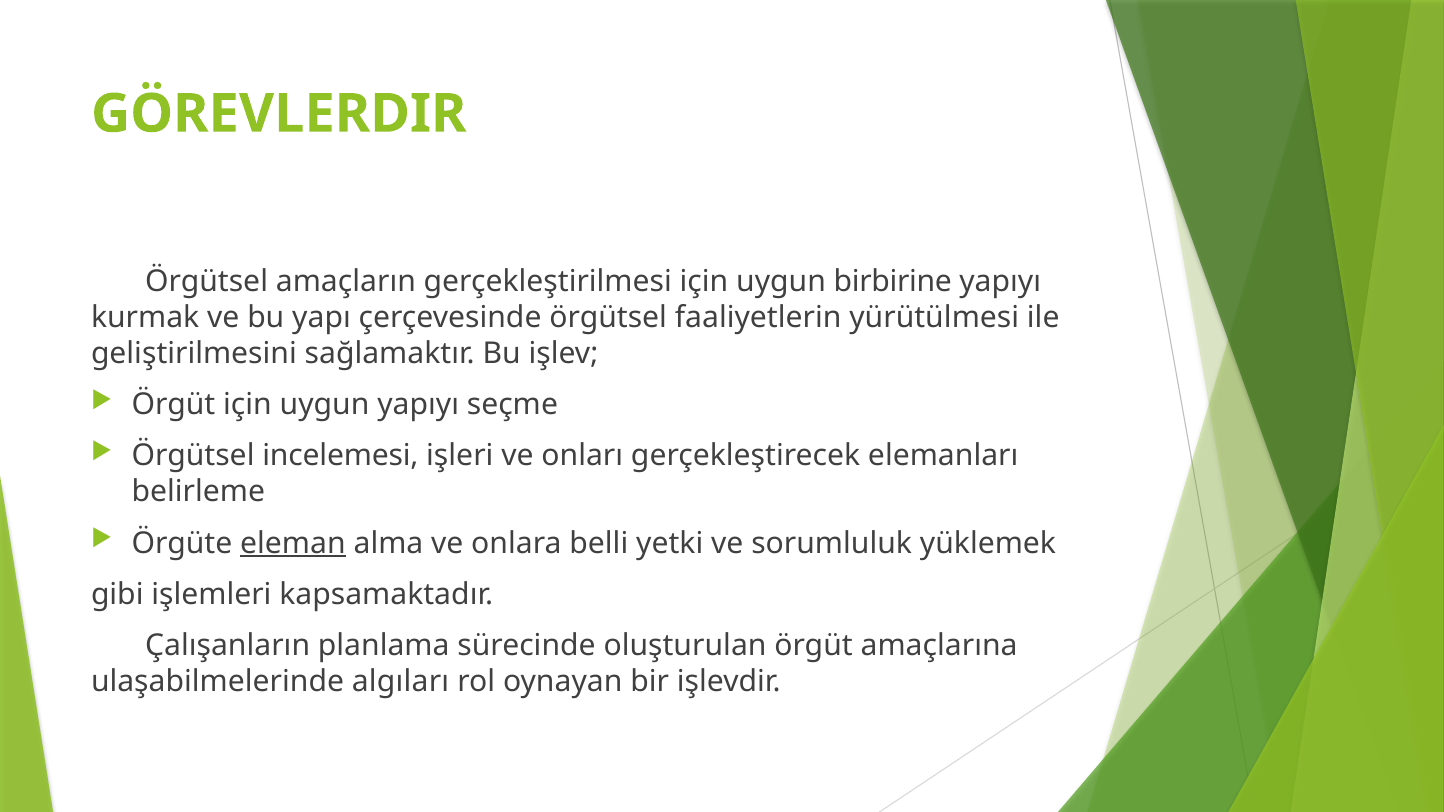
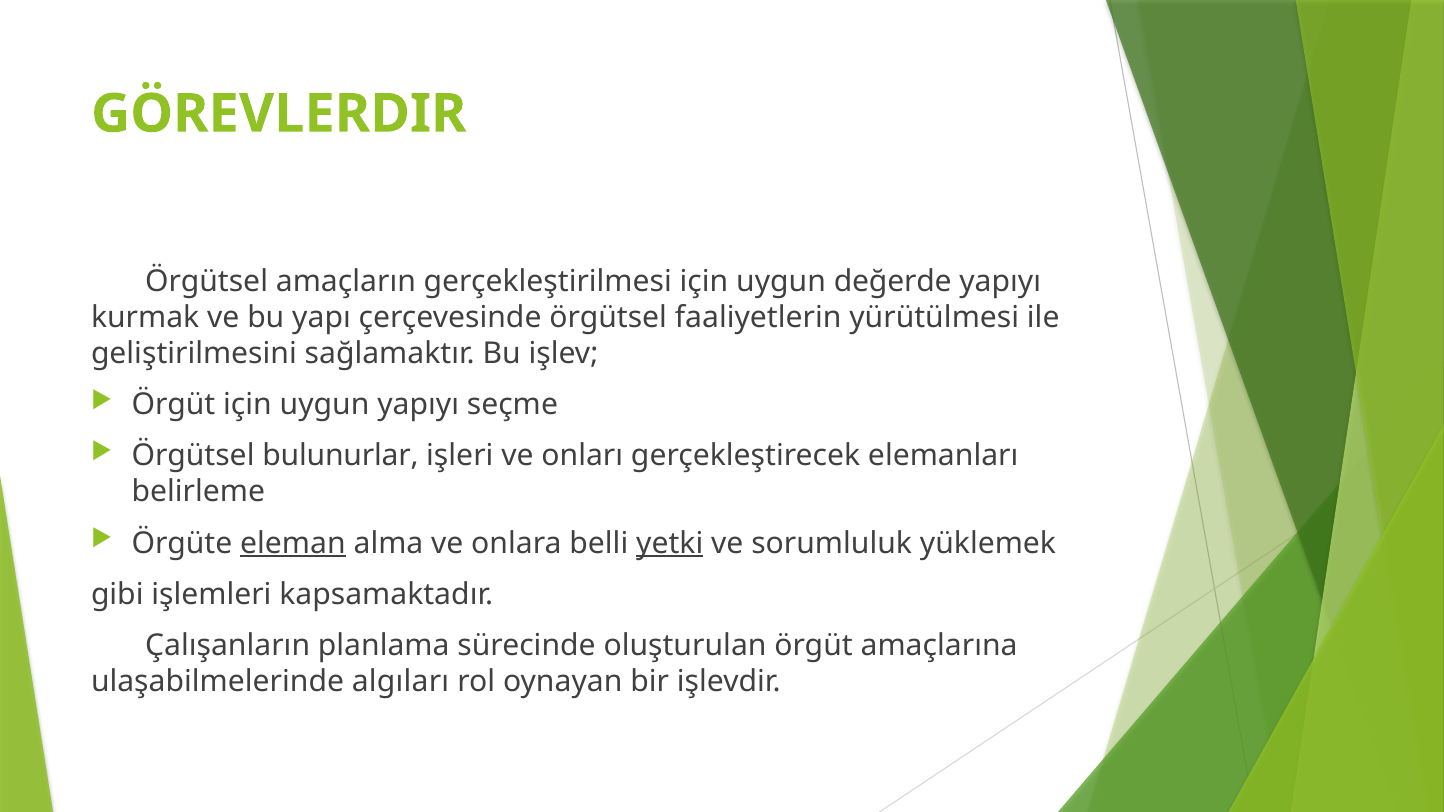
birbirine: birbirine -> değerde
incelemesi: incelemesi -> bulunurlar
yetki underline: none -> present
